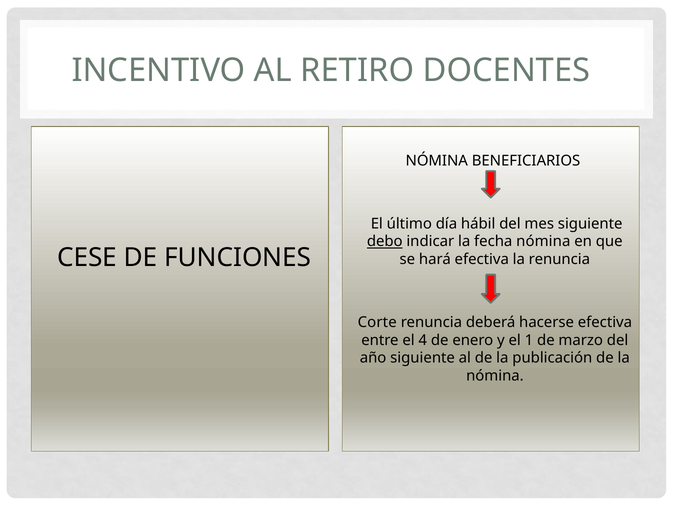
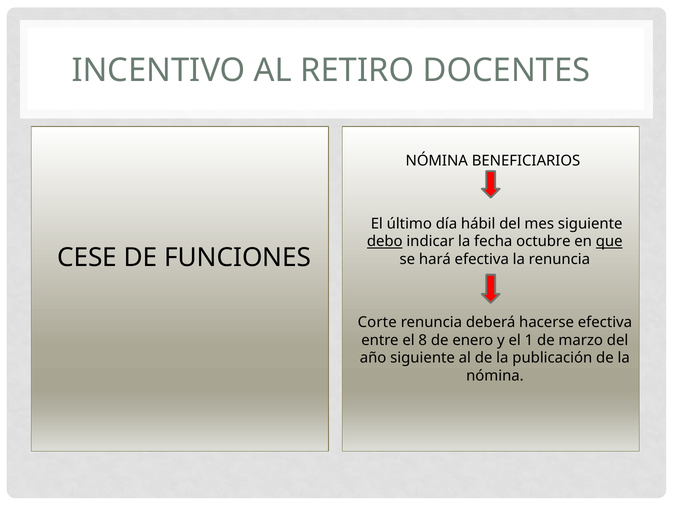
fecha nómina: nómina -> octubre
que underline: none -> present
4: 4 -> 8
